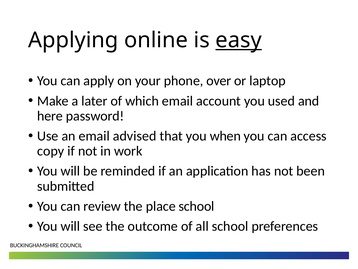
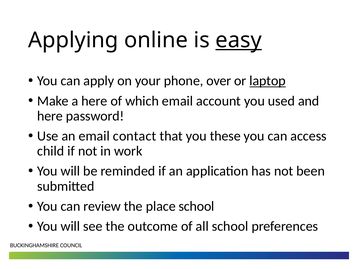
laptop underline: none -> present
a later: later -> here
advised: advised -> contact
when: when -> these
copy: copy -> child
